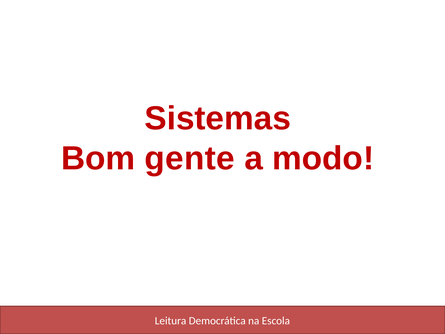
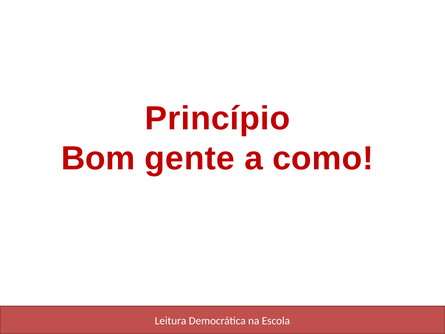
Sistemas: Sistemas -> Princípio
modo: modo -> como
